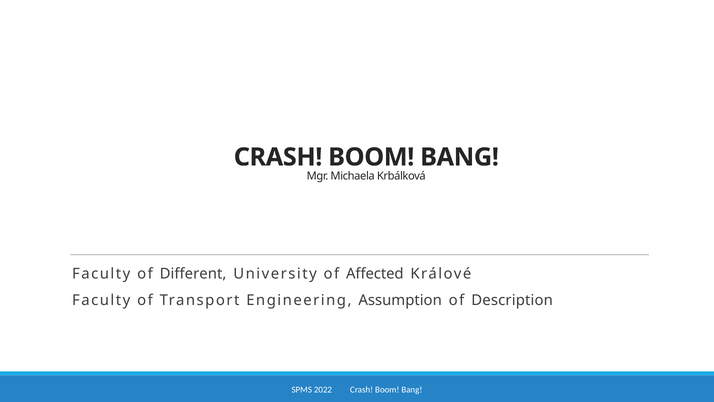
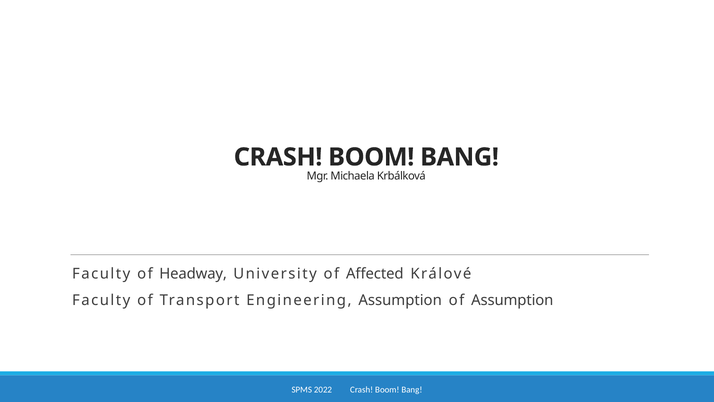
Different: Different -> Headway
of Description: Description -> Assumption
